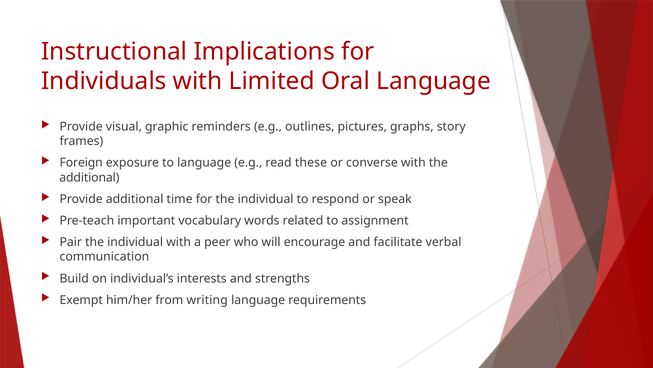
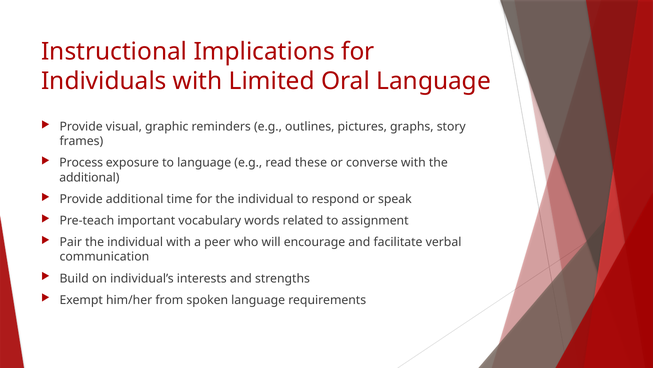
Foreign: Foreign -> Process
writing: writing -> spoken
